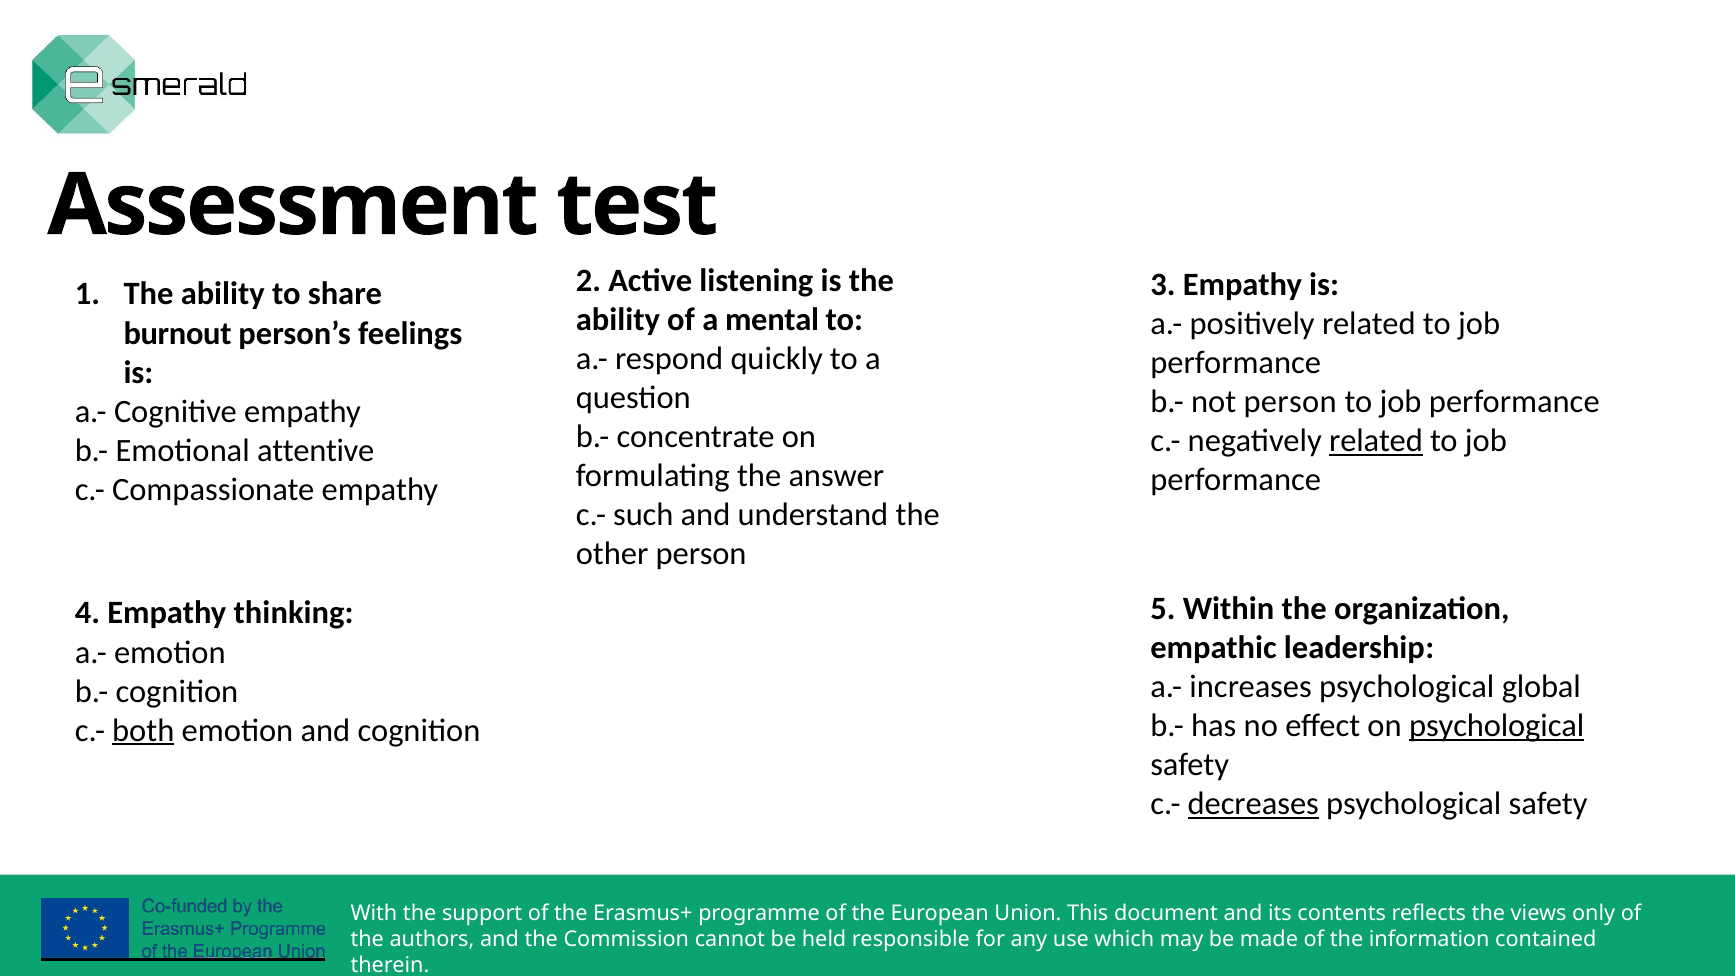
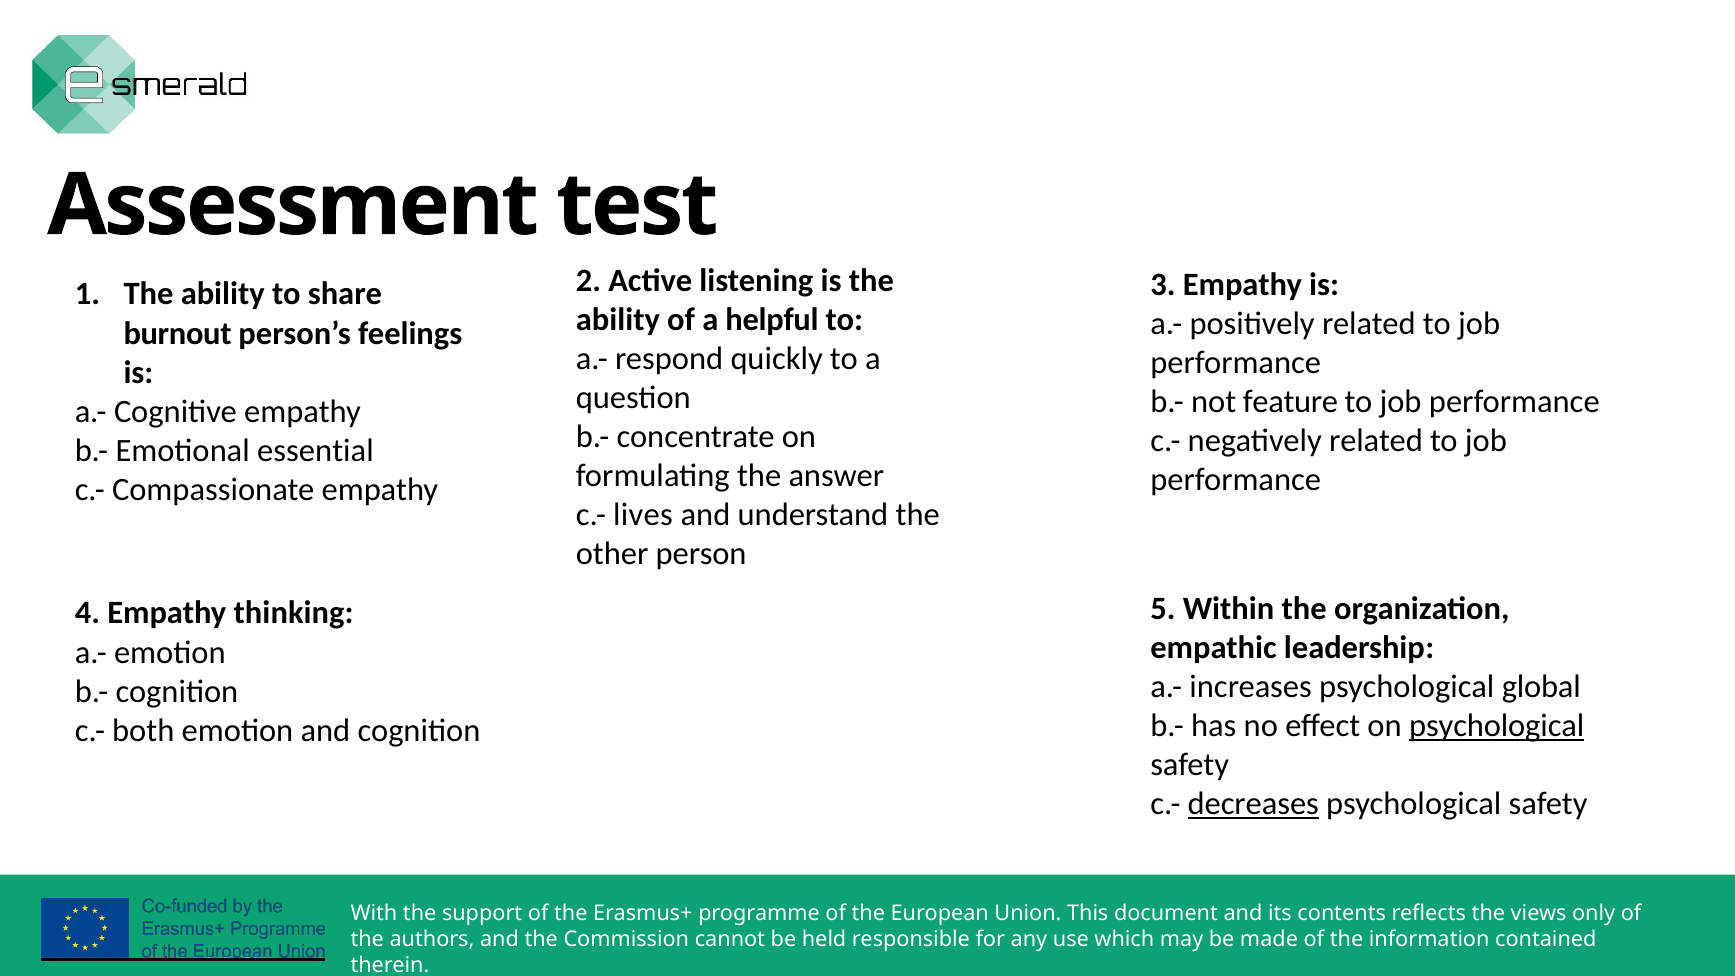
mental: mental -> helpful
not person: person -> feature
related at (1376, 441) underline: present -> none
attentive: attentive -> essential
such: such -> lives
both underline: present -> none
